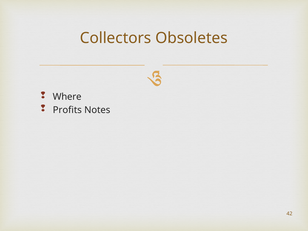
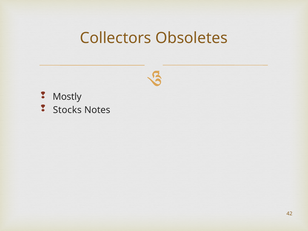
Where: Where -> Mostly
Profits: Profits -> Stocks
